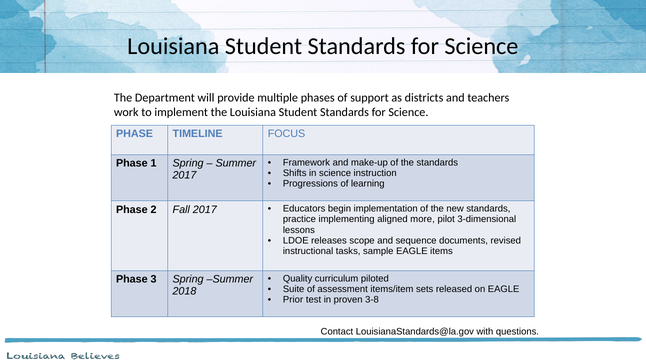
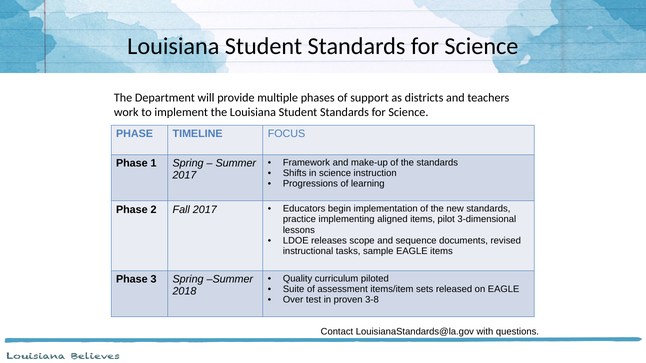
aligned more: more -> items
Prior: Prior -> Over
